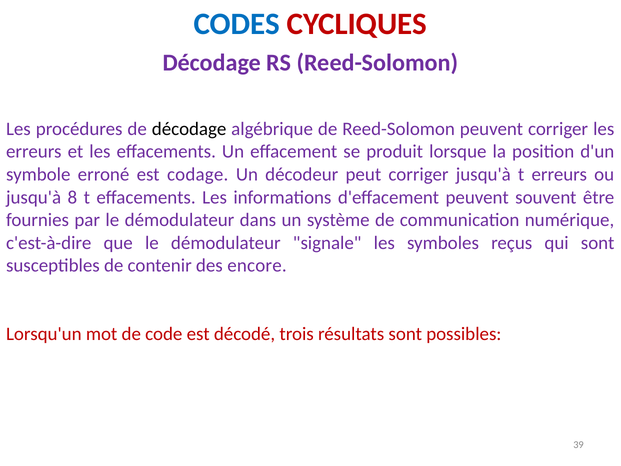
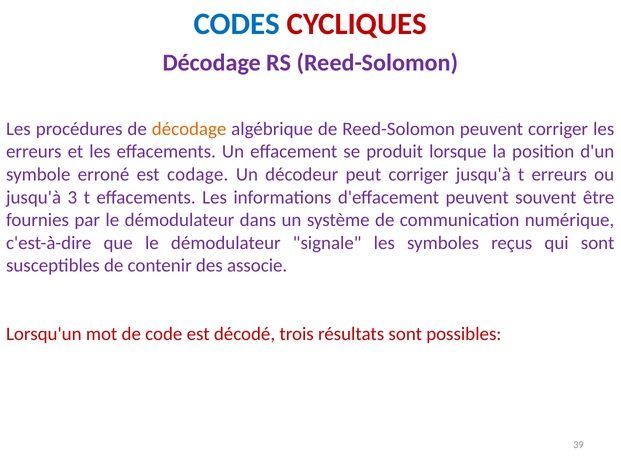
décodage at (189, 129) colour: black -> orange
8: 8 -> 3
encore: encore -> associe
